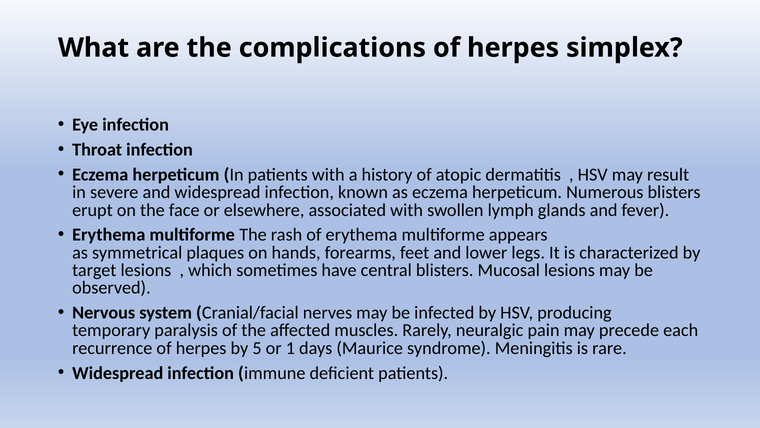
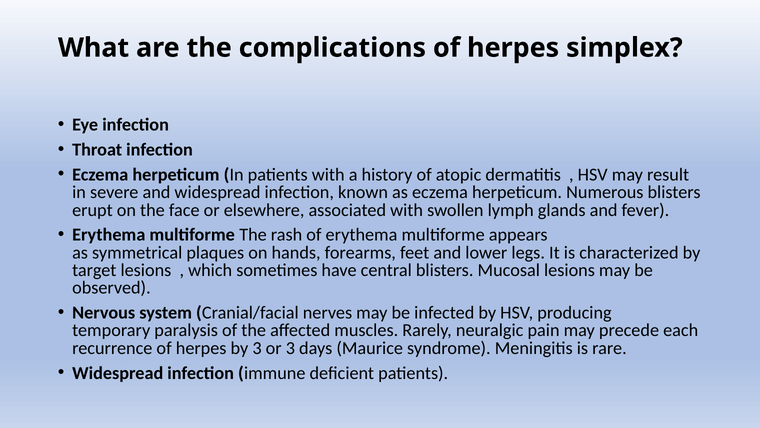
by 5: 5 -> 3
or 1: 1 -> 3
